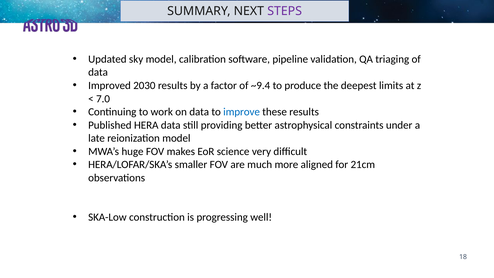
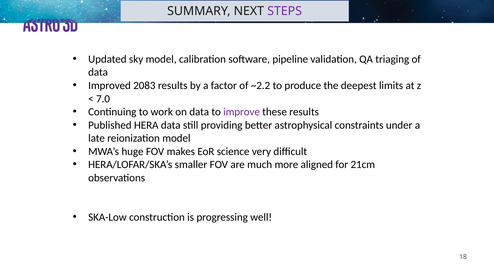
2030: 2030 -> 2083
~9.4: ~9.4 -> ~2.2
improve colour: blue -> purple
